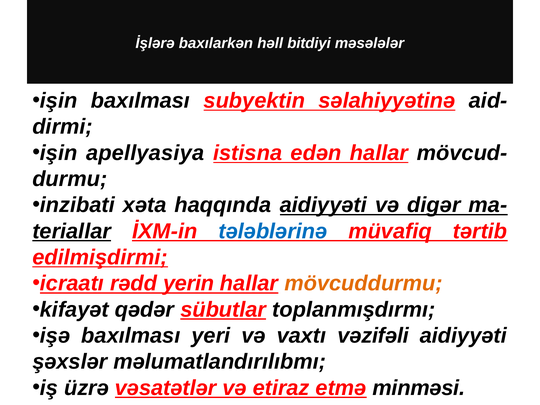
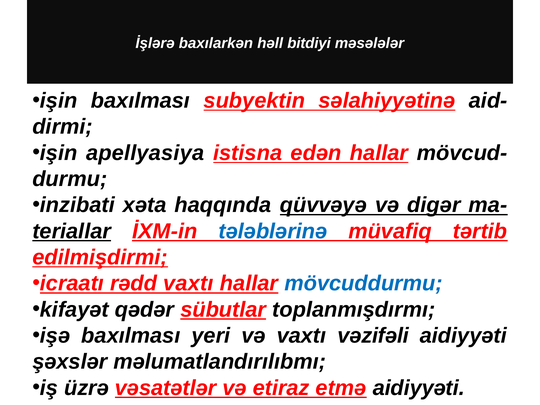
haqqında aidiyyəti: aidiyyəti -> qüvvəyə
rədd yerin: yerin -> vaxtı
mövcuddurmu colour: orange -> blue
etmə minməsi: minməsi -> aidiyyəti
